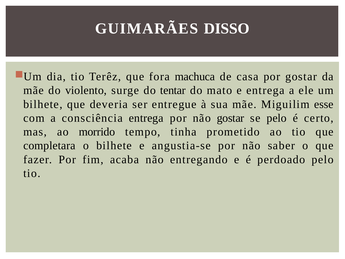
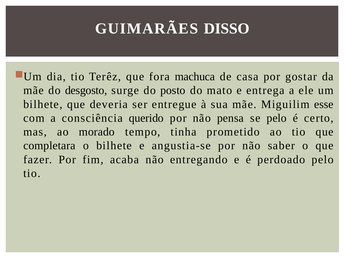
violento: violento -> desgosto
tentar: tentar -> posto
consciência entrega: entrega -> querido
não gostar: gostar -> pensa
morrido: morrido -> morado
